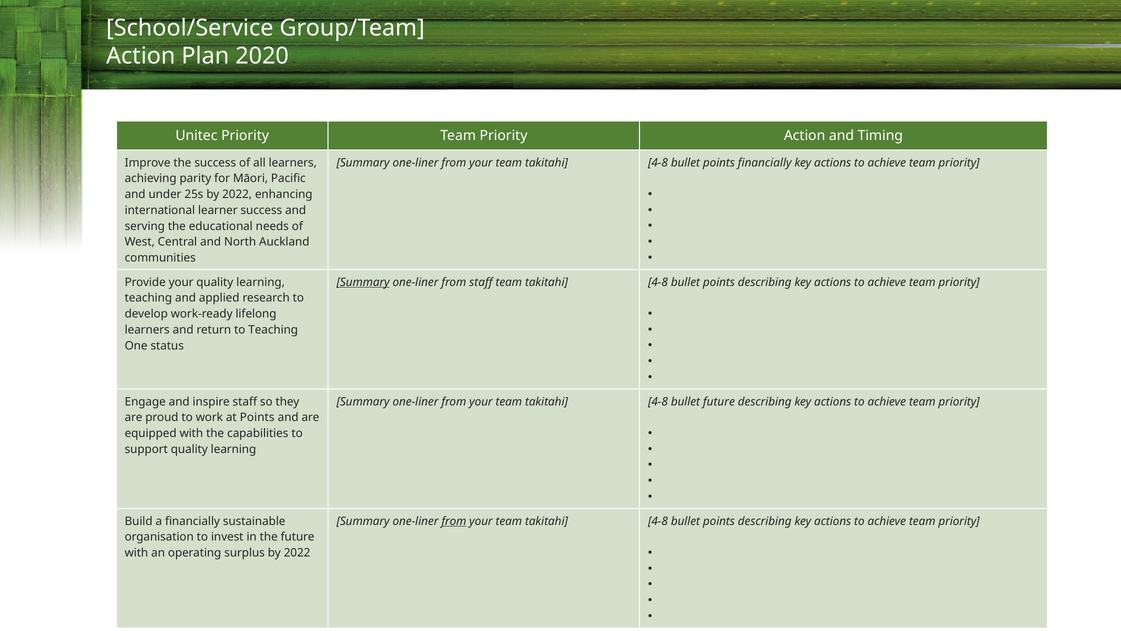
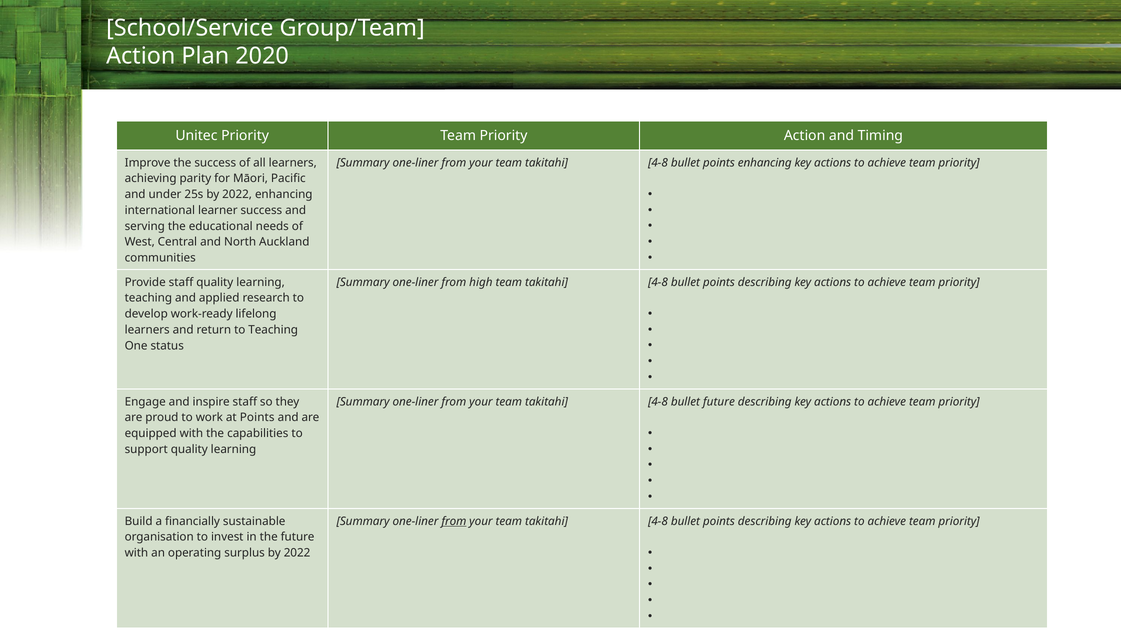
points financially: financially -> enhancing
Provide your: your -> staff
Summary at (363, 282) underline: present -> none
from staff: staff -> high
